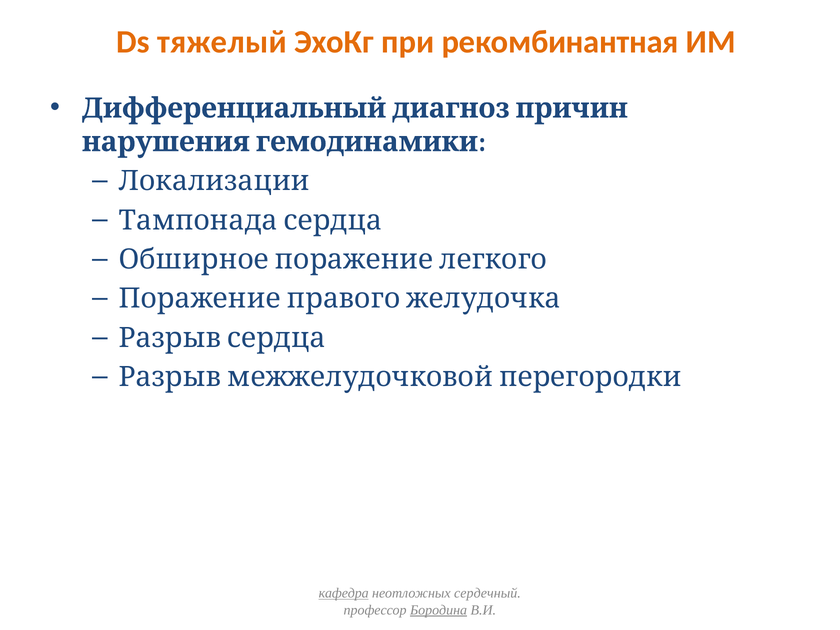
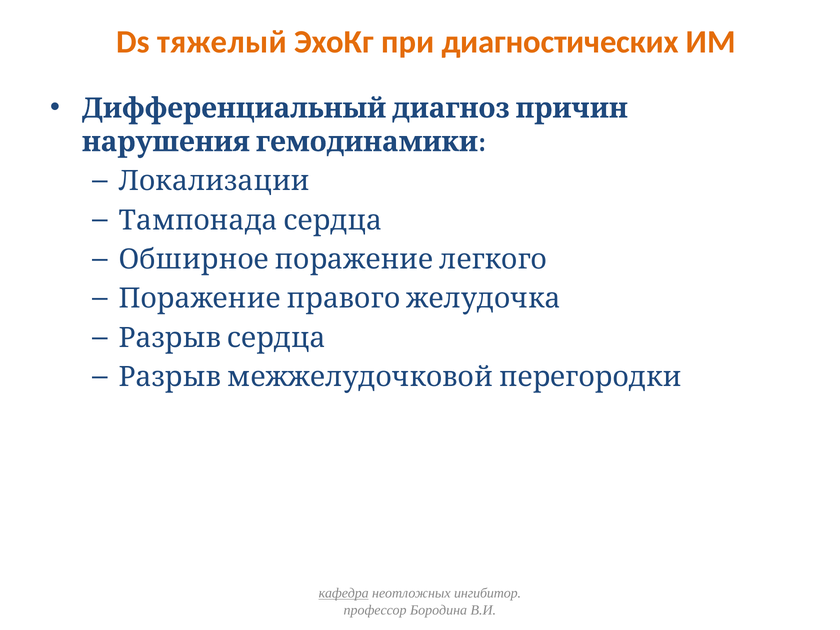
рекомбинантная: рекомбинантная -> диагностических
сердечный: сердечный -> ингибитор
Бородина underline: present -> none
